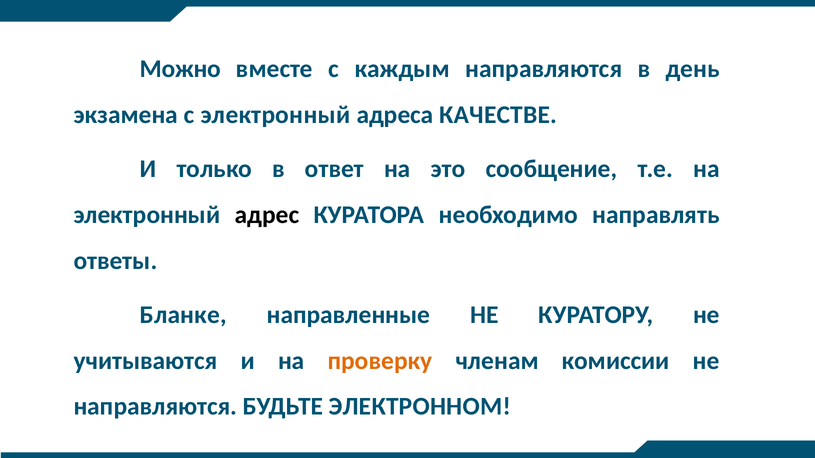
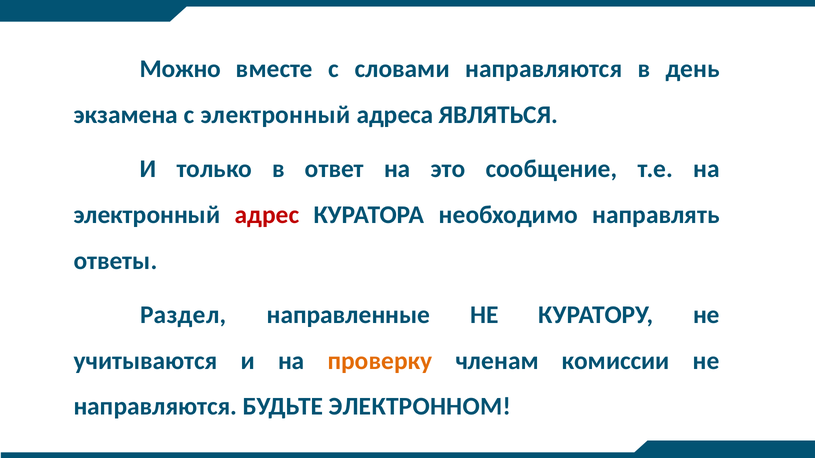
каждым: каждым -> словами
КАЧЕСТВЕ: КАЧЕСТВЕ -> ЯВЛЯТЬСЯ
адрес colour: black -> red
Бланке: Бланке -> Раздел
